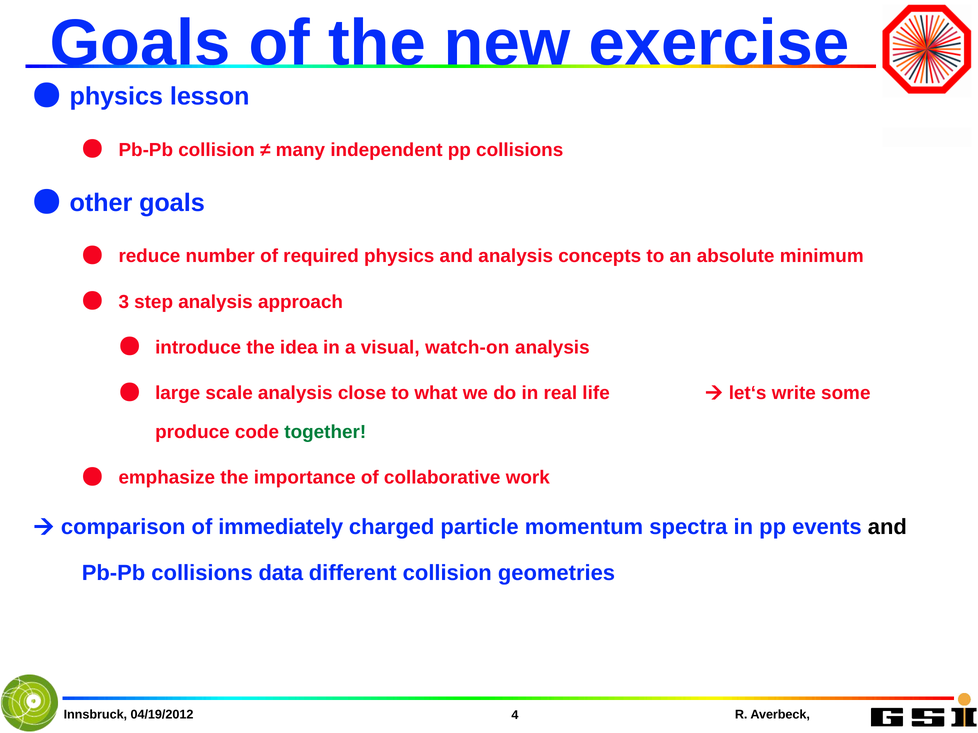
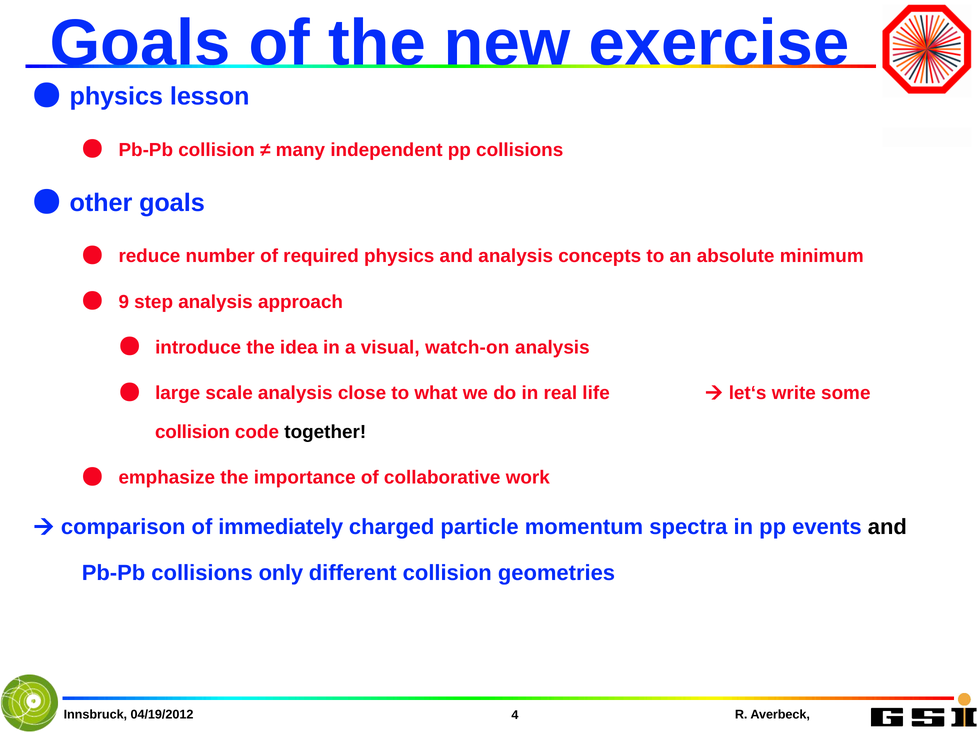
3: 3 -> 9
produce at (192, 432): produce -> collision
together colour: green -> black
data: data -> only
